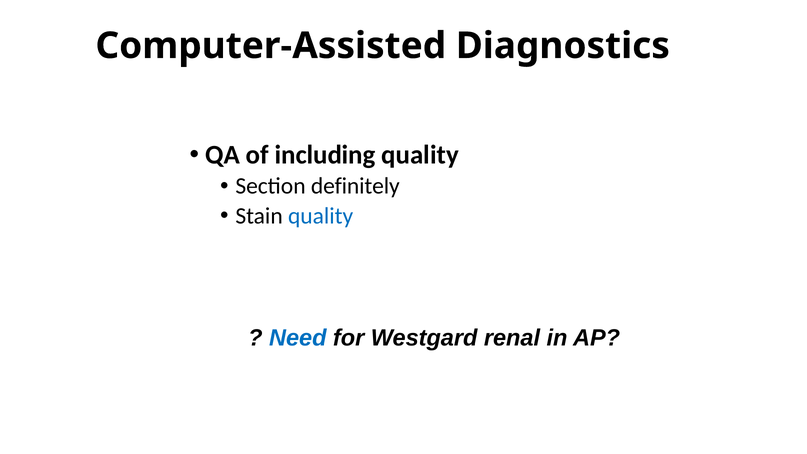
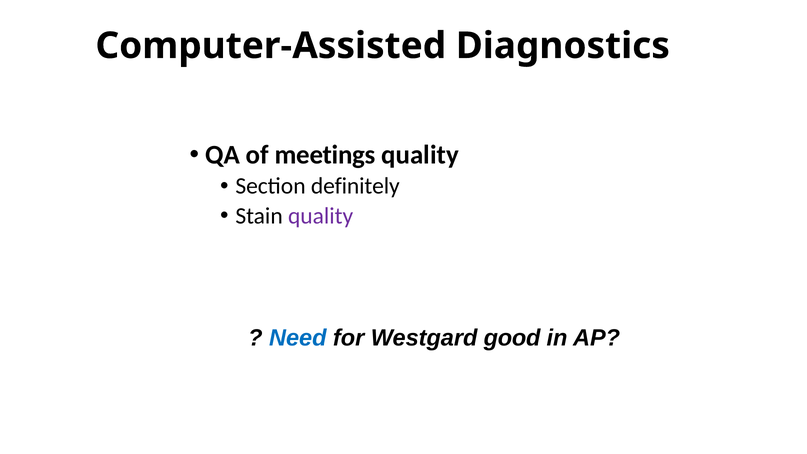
including: including -> meetings
quality at (321, 216) colour: blue -> purple
renal: renal -> good
